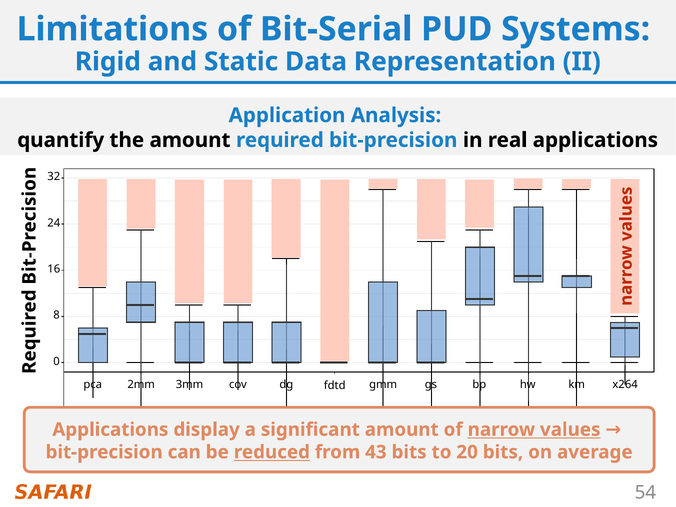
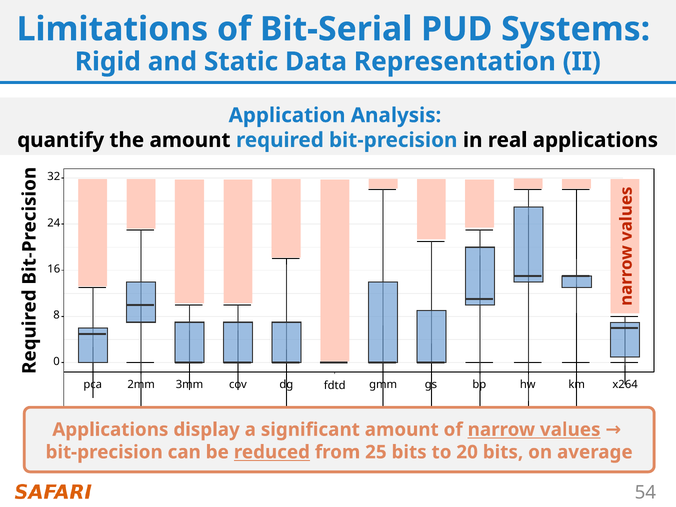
43: 43 -> 25
